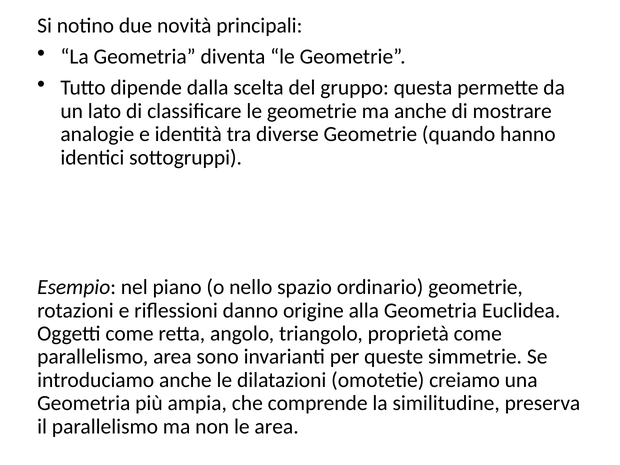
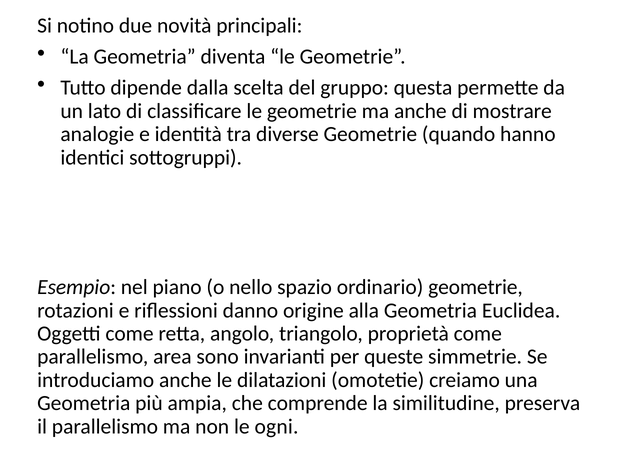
le area: area -> ogni
